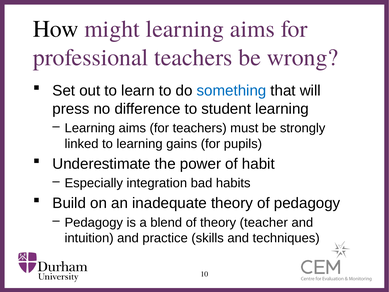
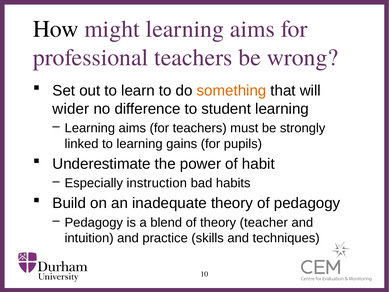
something colour: blue -> orange
press: press -> wider
integration: integration -> instruction
